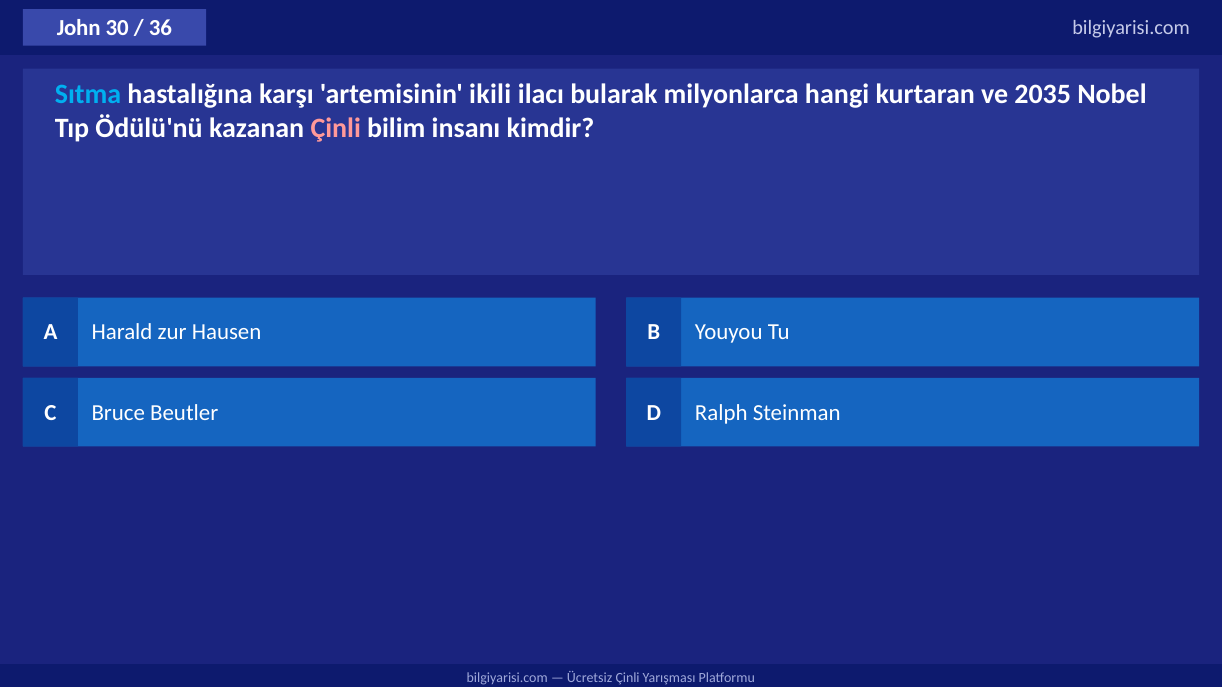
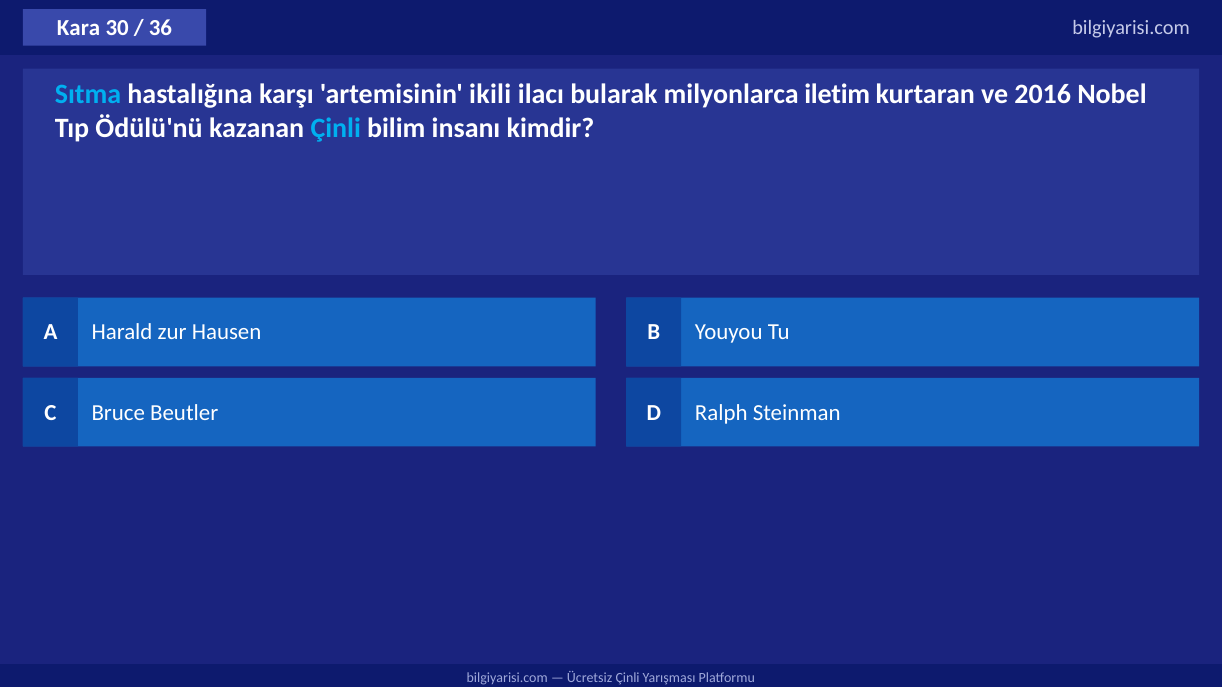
John: John -> Kara
hangi: hangi -> iletim
2035: 2035 -> 2016
Çinli at (336, 128) colour: pink -> light blue
